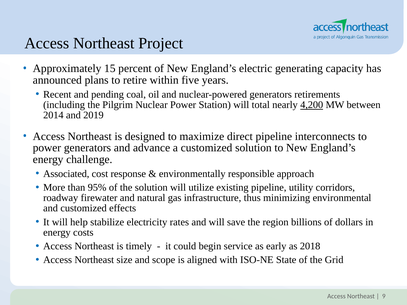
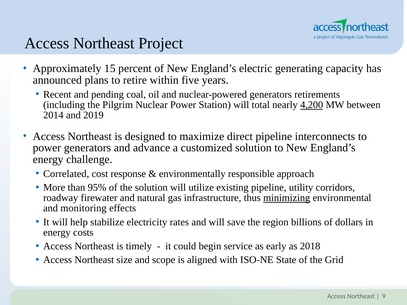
Associated: Associated -> Correlated
minimizing underline: none -> present
and customized: customized -> monitoring
